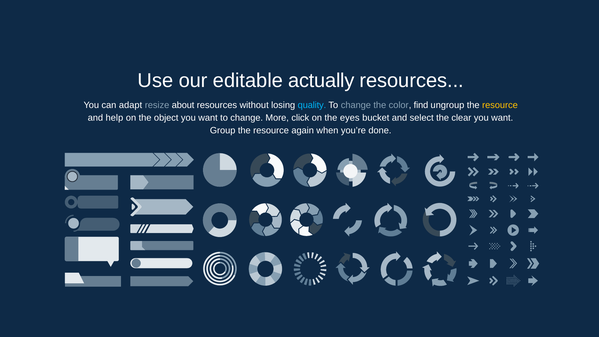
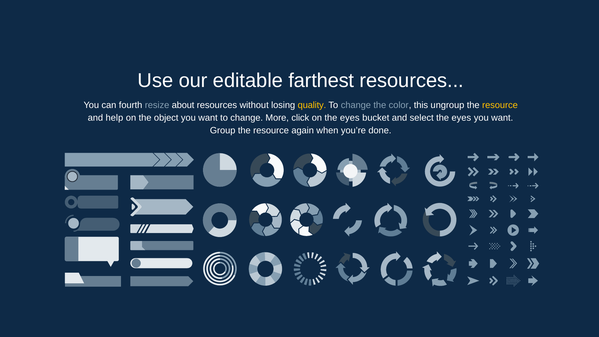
actually: actually -> farthest
adapt: adapt -> fourth
quality colour: light blue -> yellow
find: find -> this
select the clear: clear -> eyes
